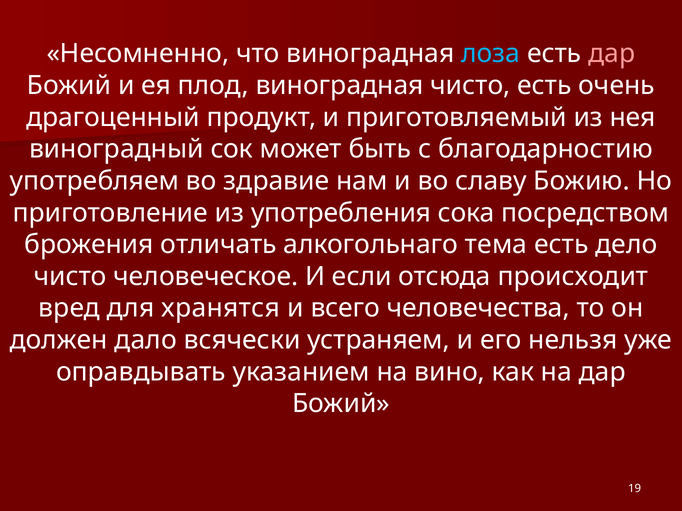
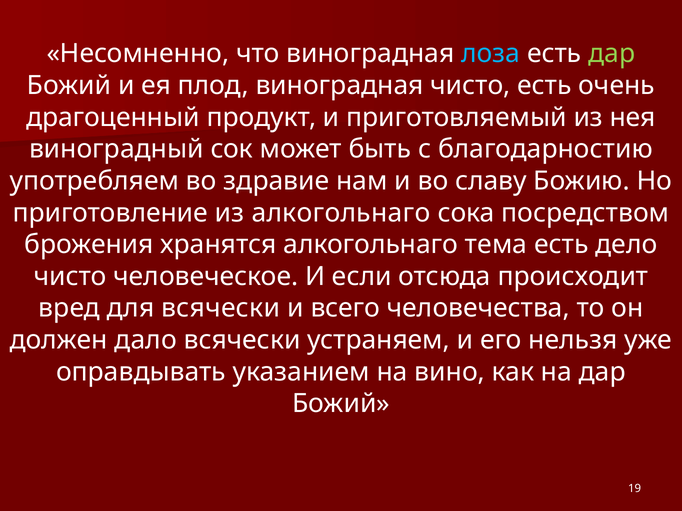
дар at (612, 54) colour: pink -> light green
из употребления: употребления -> алкогольнаго
отличать: отличать -> хранятся
для хранятся: хранятся -> всячески
